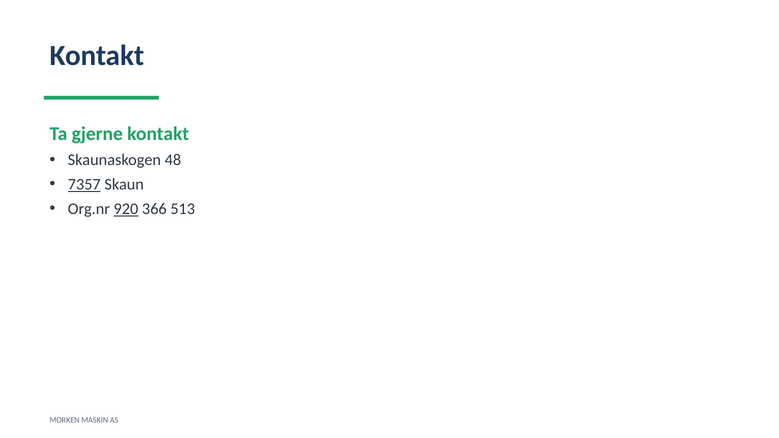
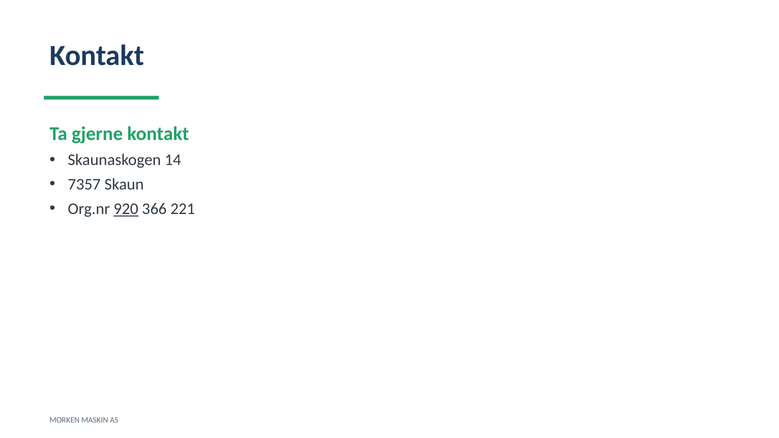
48: 48 -> 14
7357 underline: present -> none
513: 513 -> 221
